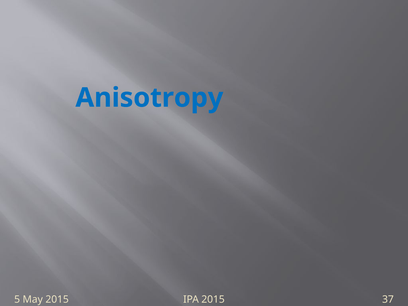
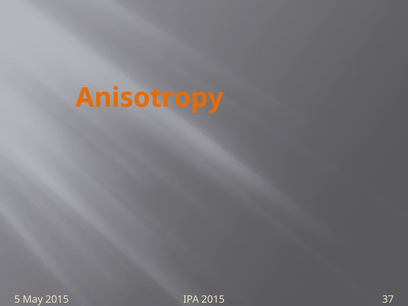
Anisotropy colour: blue -> orange
